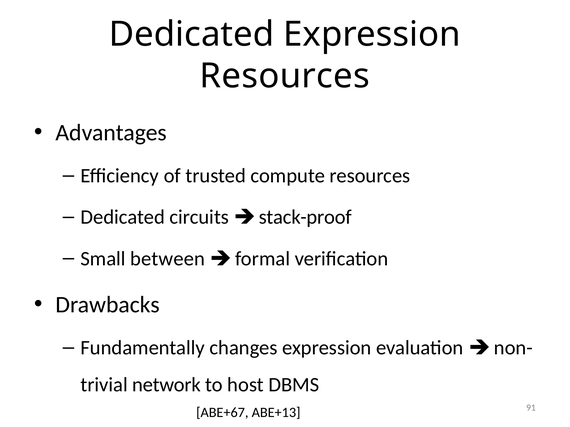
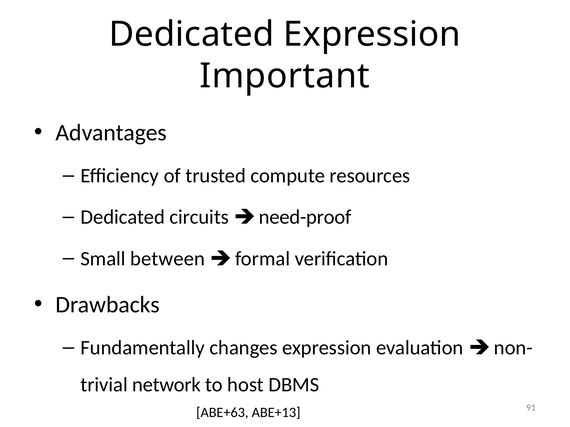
Resources at (285, 76): Resources -> Important
stack-proof: stack-proof -> need-proof
ABE+67: ABE+67 -> ABE+63
